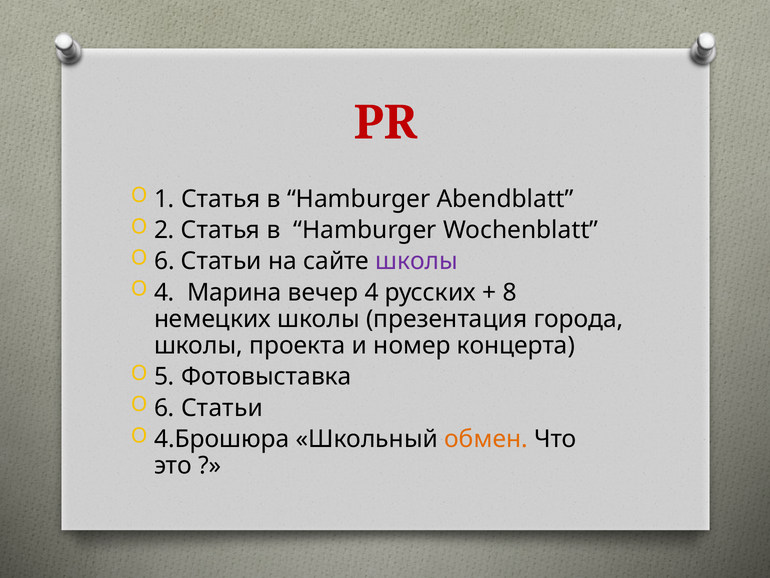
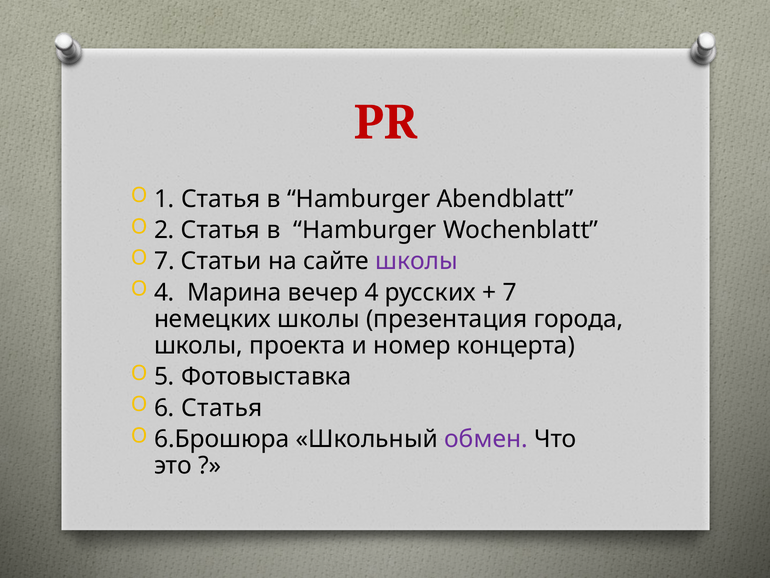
6 at (164, 261): 6 -> 7
8 at (510, 292): 8 -> 7
Статьи at (222, 408): Статьи -> Статья
4.Брошюра: 4.Брошюра -> 6.Брошюра
обмен colour: orange -> purple
